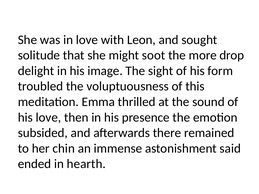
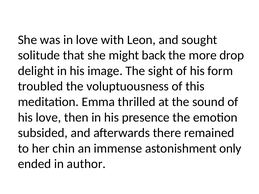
soot: soot -> back
said: said -> only
hearth: hearth -> author
